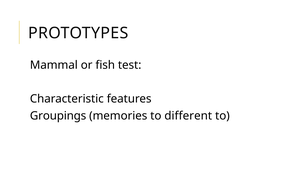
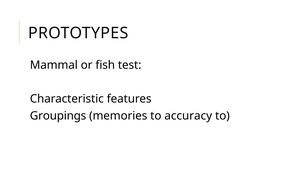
different: different -> accuracy
